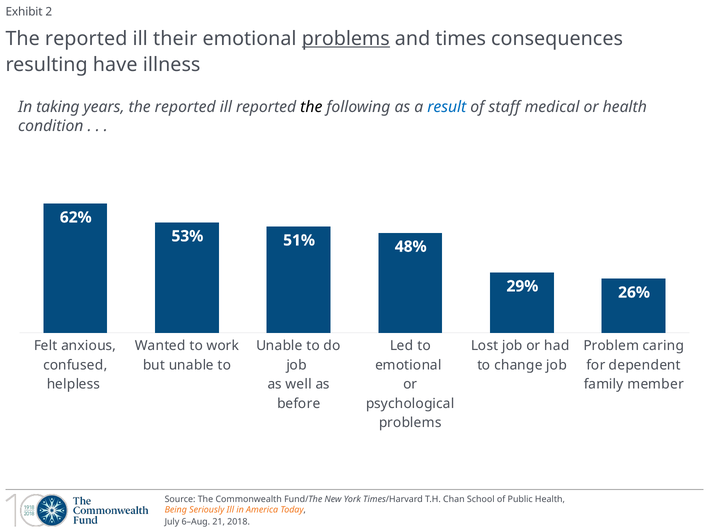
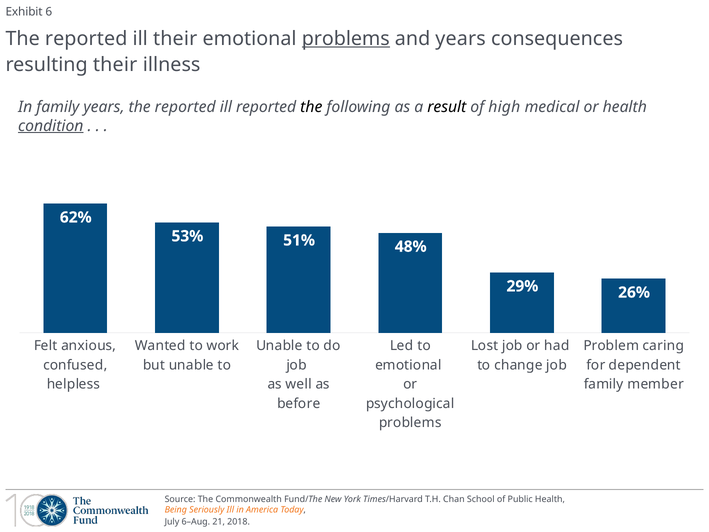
2: 2 -> 6
and times: times -> years
resulting have: have -> their
In taking: taking -> family
result colour: blue -> black
staff: staff -> high
condition underline: none -> present
